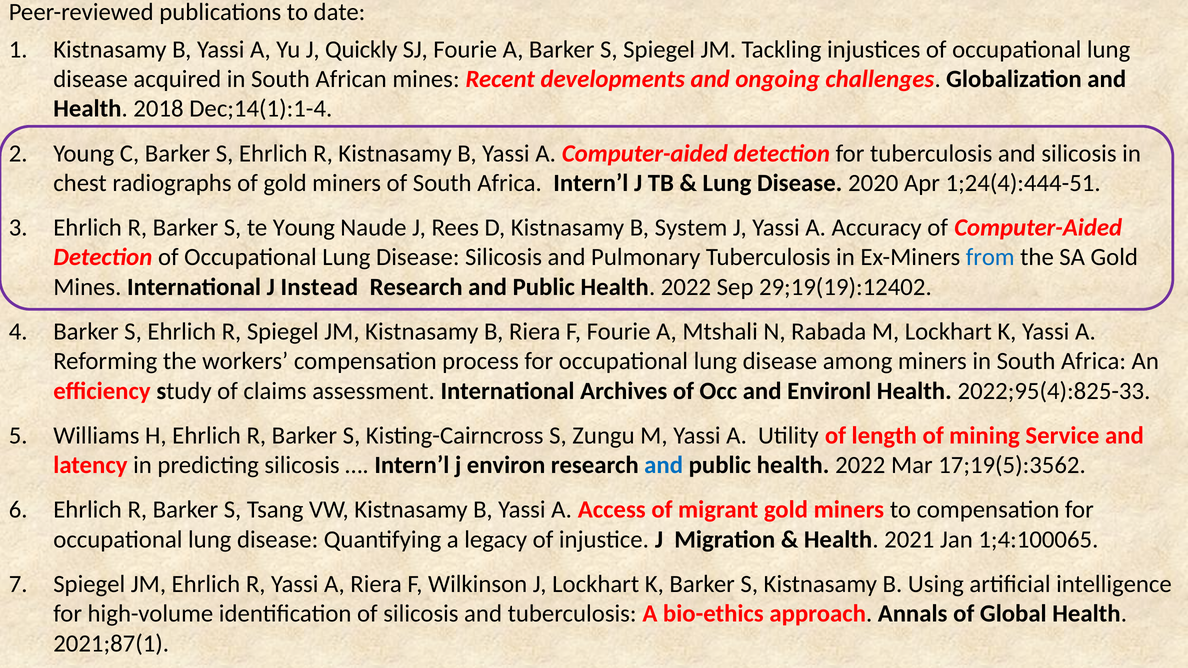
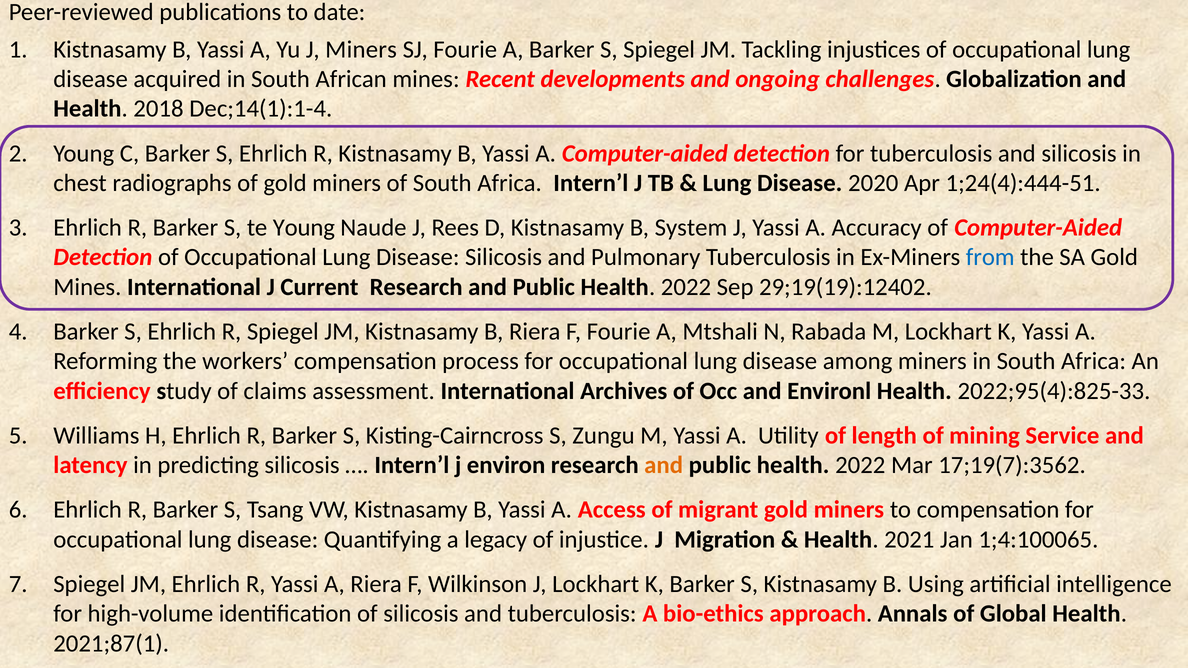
J Quickly: Quickly -> Miners
Instead: Instead -> Current
and at (664, 465) colour: blue -> orange
17;19(5):3562: 17;19(5):3562 -> 17;19(7):3562
